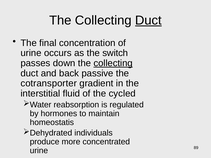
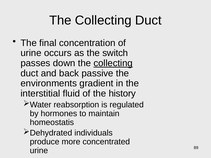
Duct at (148, 20) underline: present -> none
cotransporter: cotransporter -> environments
cycled: cycled -> history
